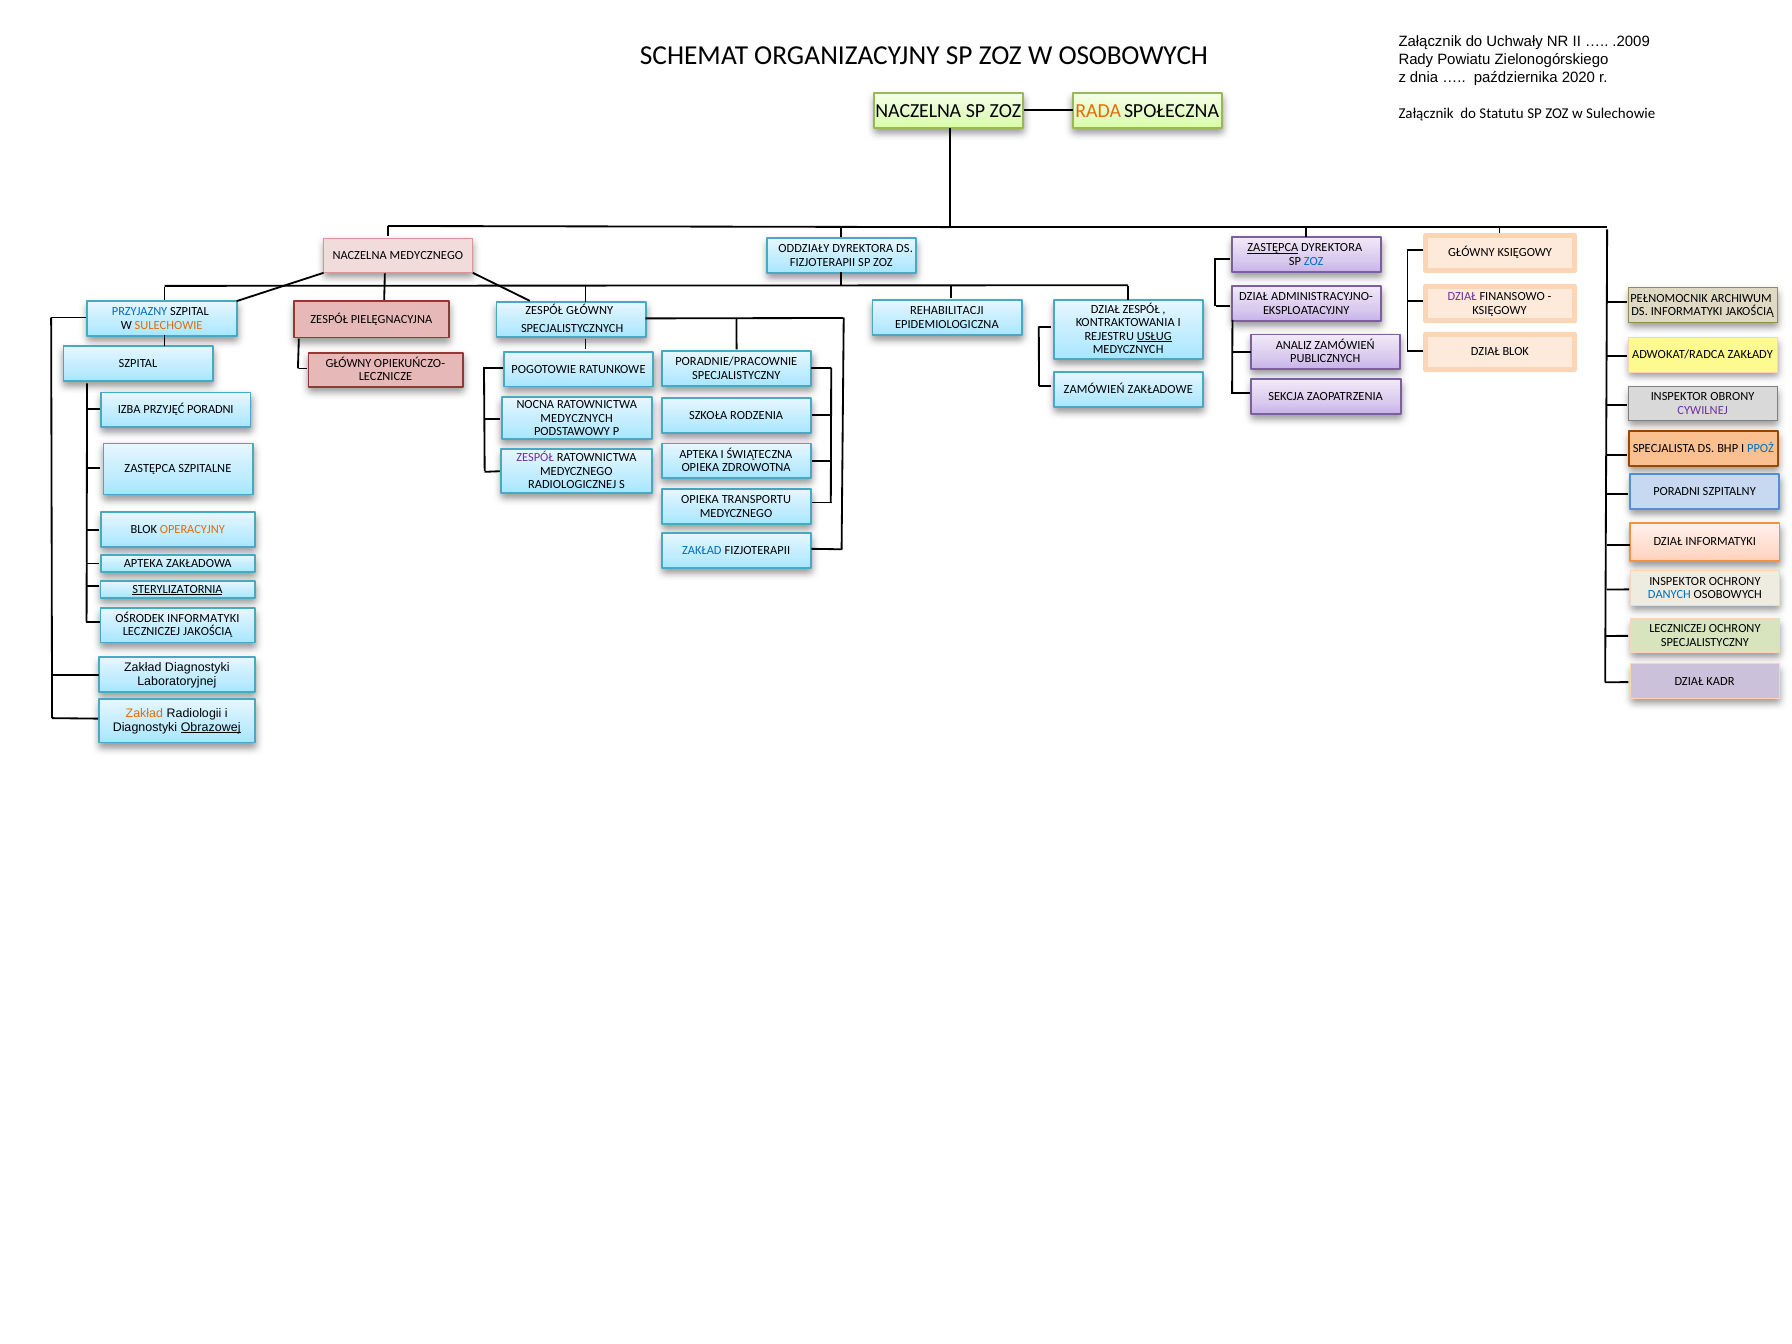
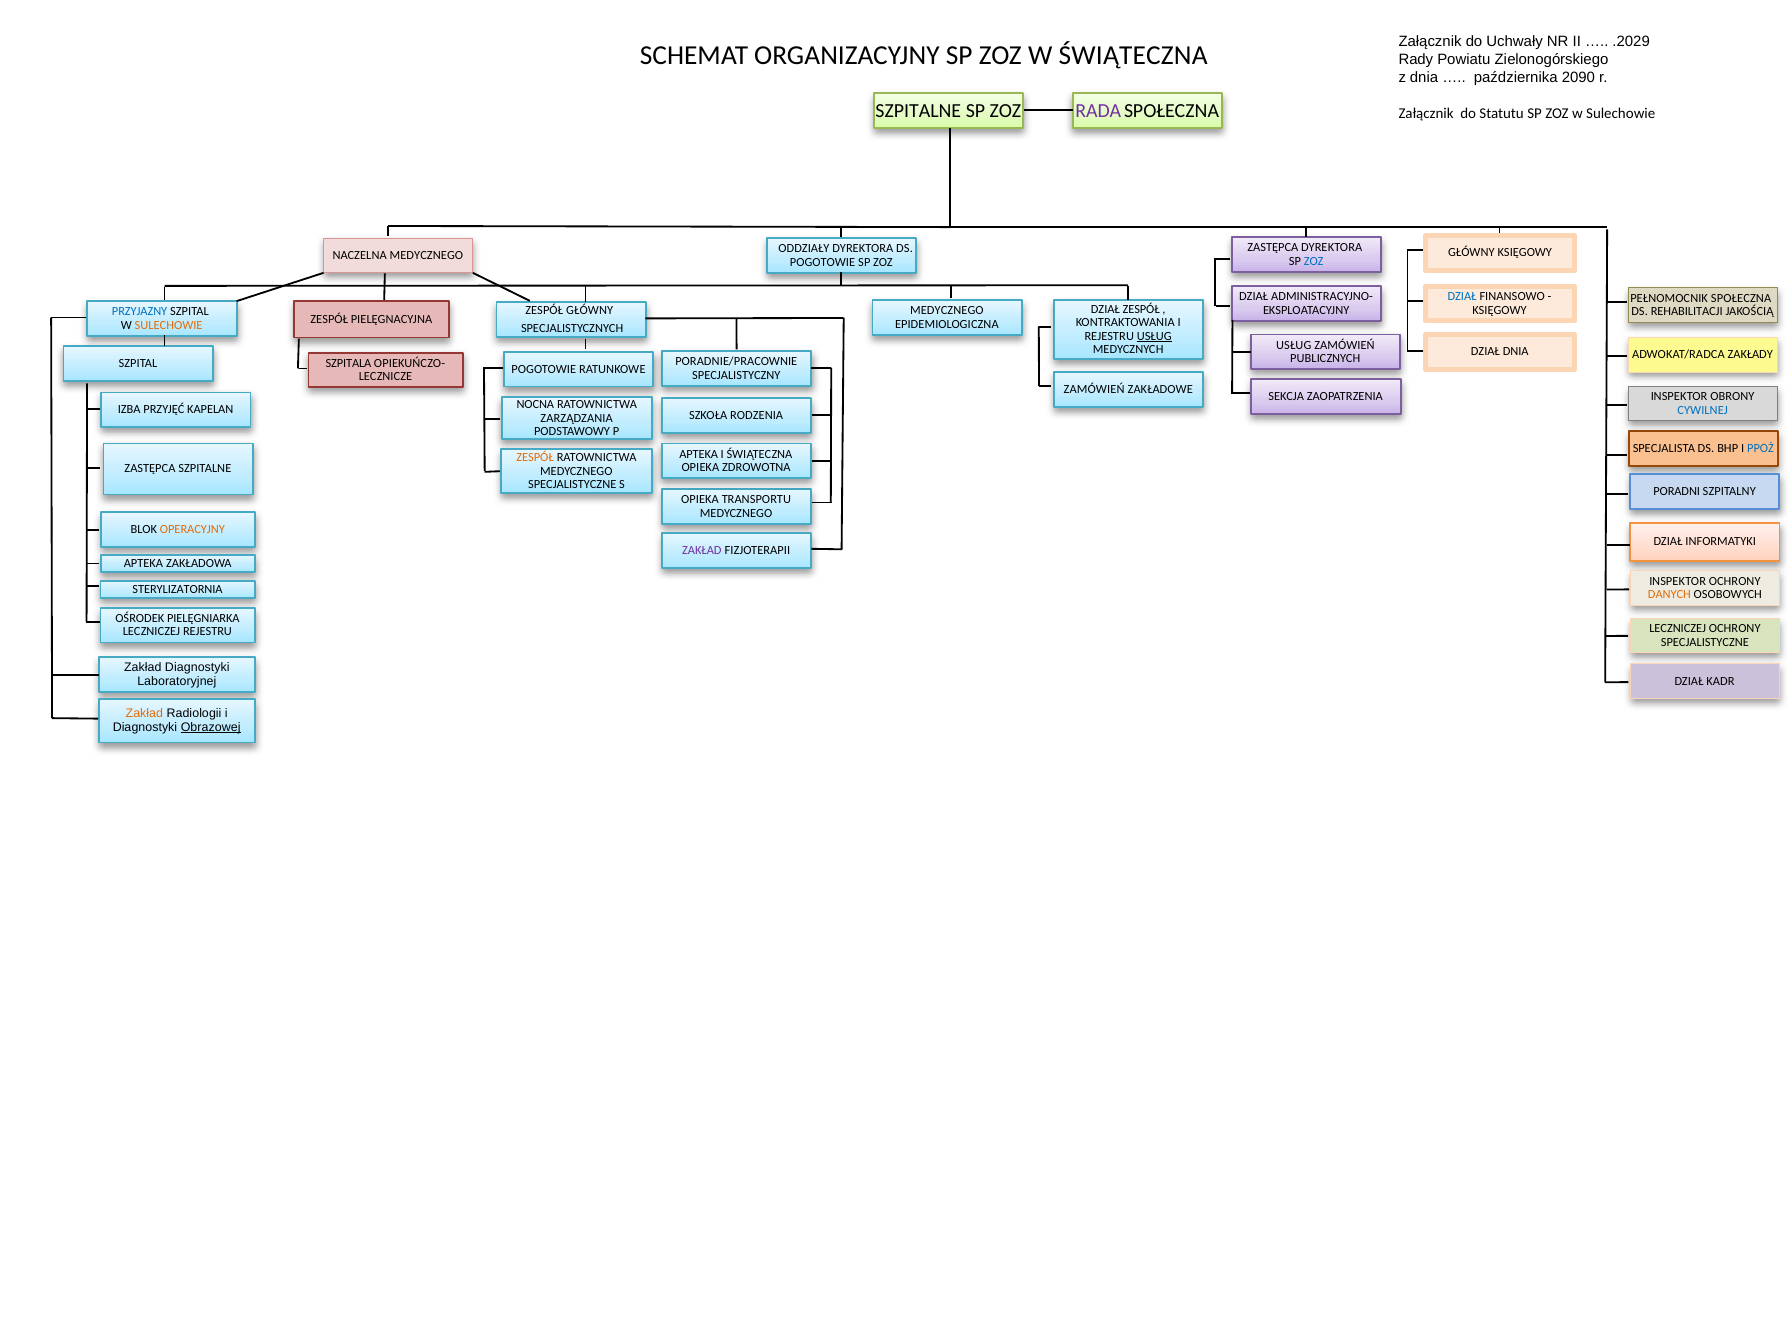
.2009: .2009 -> .2029
W OSOBOWYCH: OSOBOWYCH -> ŚWIĄTECZNA
2020: 2020 -> 2090
NACZELNA at (918, 111): NACZELNA -> SZPITALNE
RADA colour: orange -> purple
ZASTĘPCA at (1273, 248) underline: present -> none
FIZJOTERAPII at (823, 262): FIZJOTERAPII -> POGOTOWIE
DZIAŁ at (1462, 297) colour: purple -> blue
PEŁNOMOCNIK ARCHIWUM: ARCHIWUM -> SPOŁECZNA
REHABILITACJI at (947, 311): REHABILITACJI -> MEDYCZNEGO
DS INFORMATYKI: INFORMATYKI -> REHABILITACJI
ANALIZ at (1294, 345): ANALIZ -> USŁUG
DZIAŁ BLOK: BLOK -> DNIA
GŁÓWNY at (348, 363): GŁÓWNY -> SZPITALA
PRZYJĘĆ PORADNI: PORADNI -> KAPELAN
CYWILNEJ colour: purple -> blue
MEDYCZNYCH at (577, 418): MEDYCZNYCH -> ZARZĄDZANIA
ZESPÓŁ at (535, 458) colour: purple -> orange
RADIOLOGICZNEJ at (572, 484): RADIOLOGICZNEJ -> SPECJALISTYCZNE
ZAKŁAD at (702, 550) colour: blue -> purple
STERYLIZATORNIA underline: present -> none
DANYCH colour: blue -> orange
OŚRODEK INFORMATYKI: INFORMATYKI -> PIELĘGNIARKA
LECZNICZEJ JAKOŚCIĄ: JAKOŚCIĄ -> REJESTRU
SPECJALISTYCZNY at (1705, 642): SPECJALISTYCZNY -> SPECJALISTYCZNE
